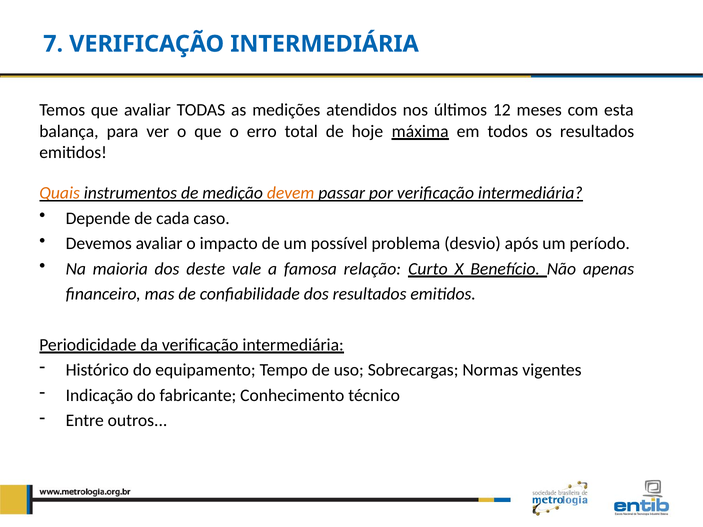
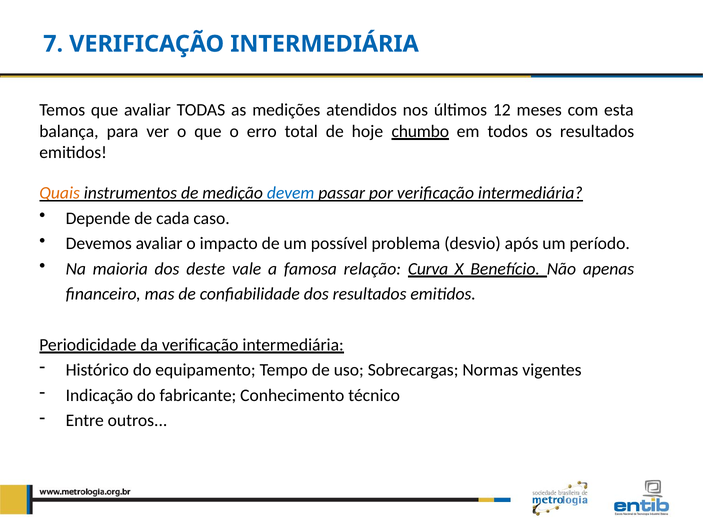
máxima: máxima -> chumbo
devem colour: orange -> blue
Curto: Curto -> Curva
